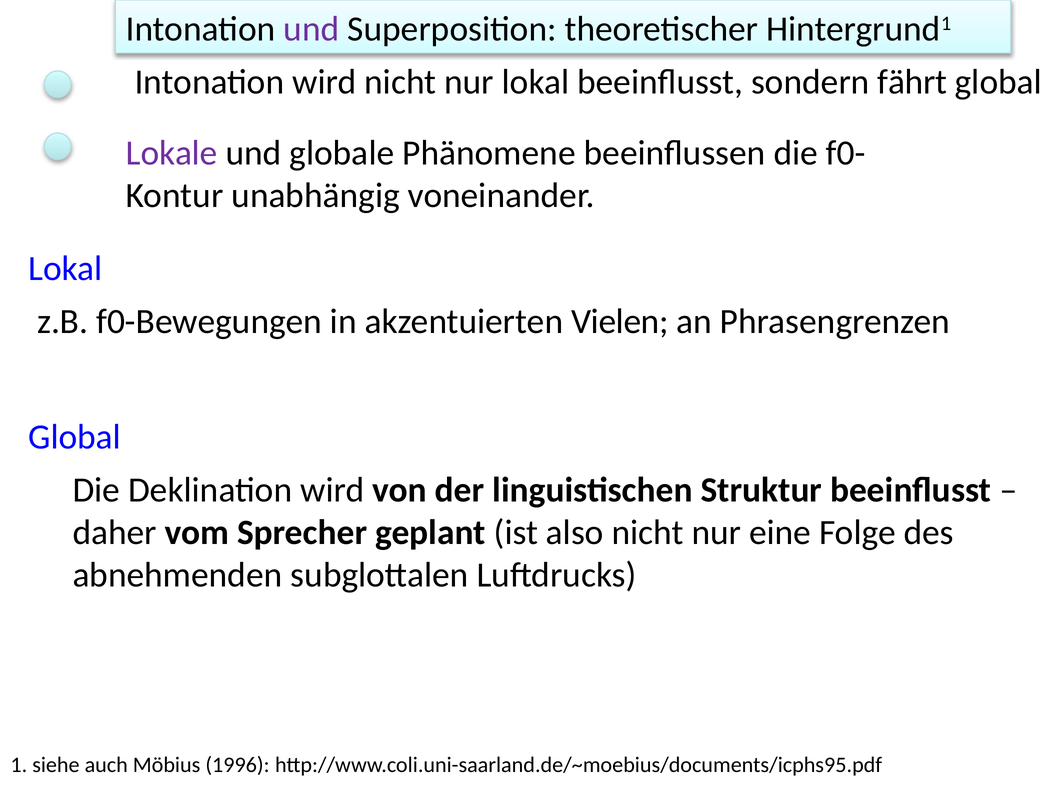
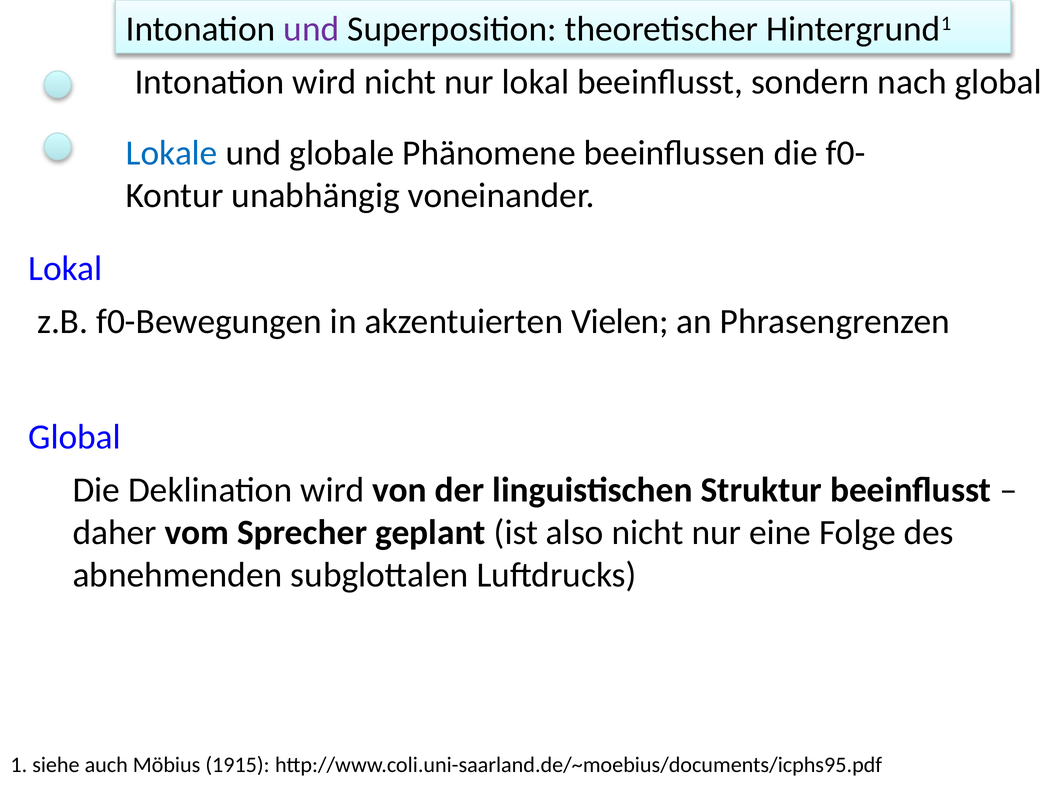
fährt: fährt -> nach
Lokale colour: purple -> blue
1996: 1996 -> 1915
